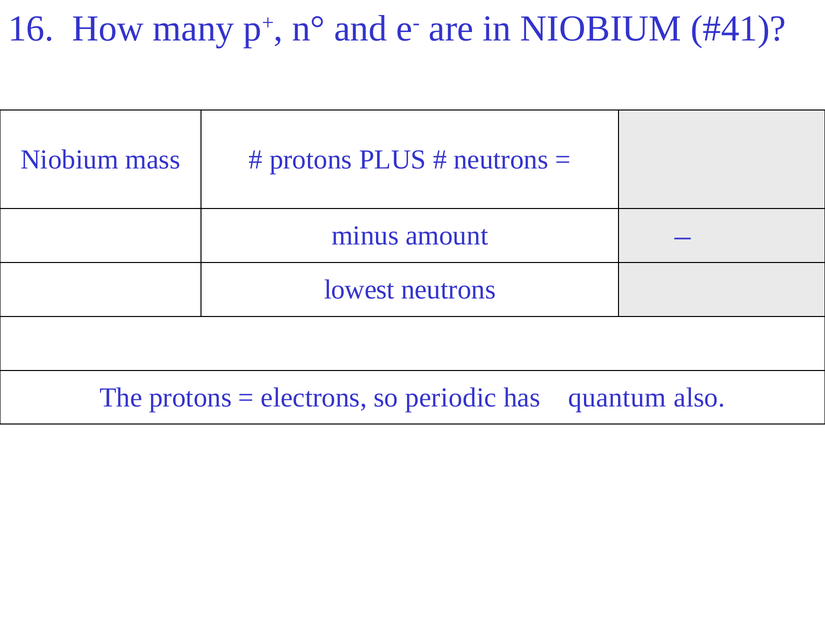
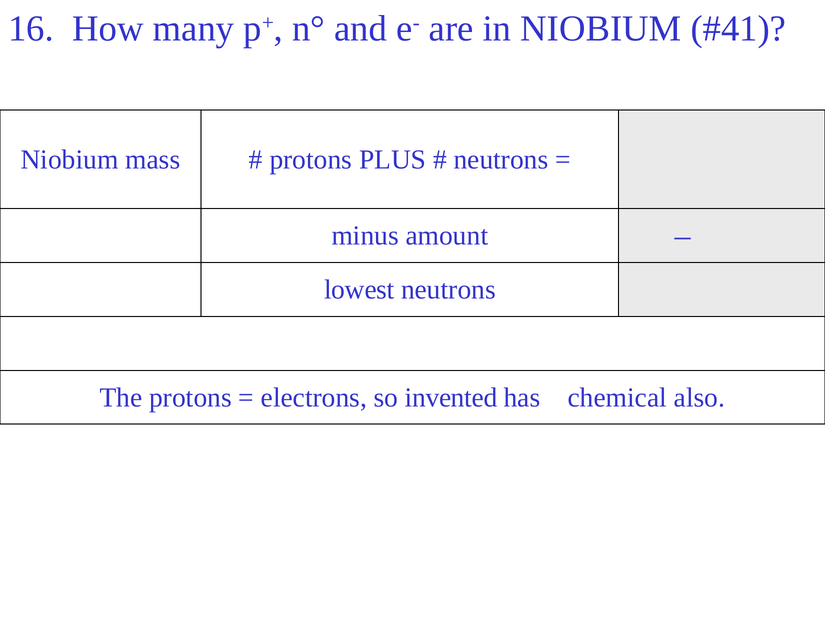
periodic: periodic -> invented
quantum: quantum -> chemical
